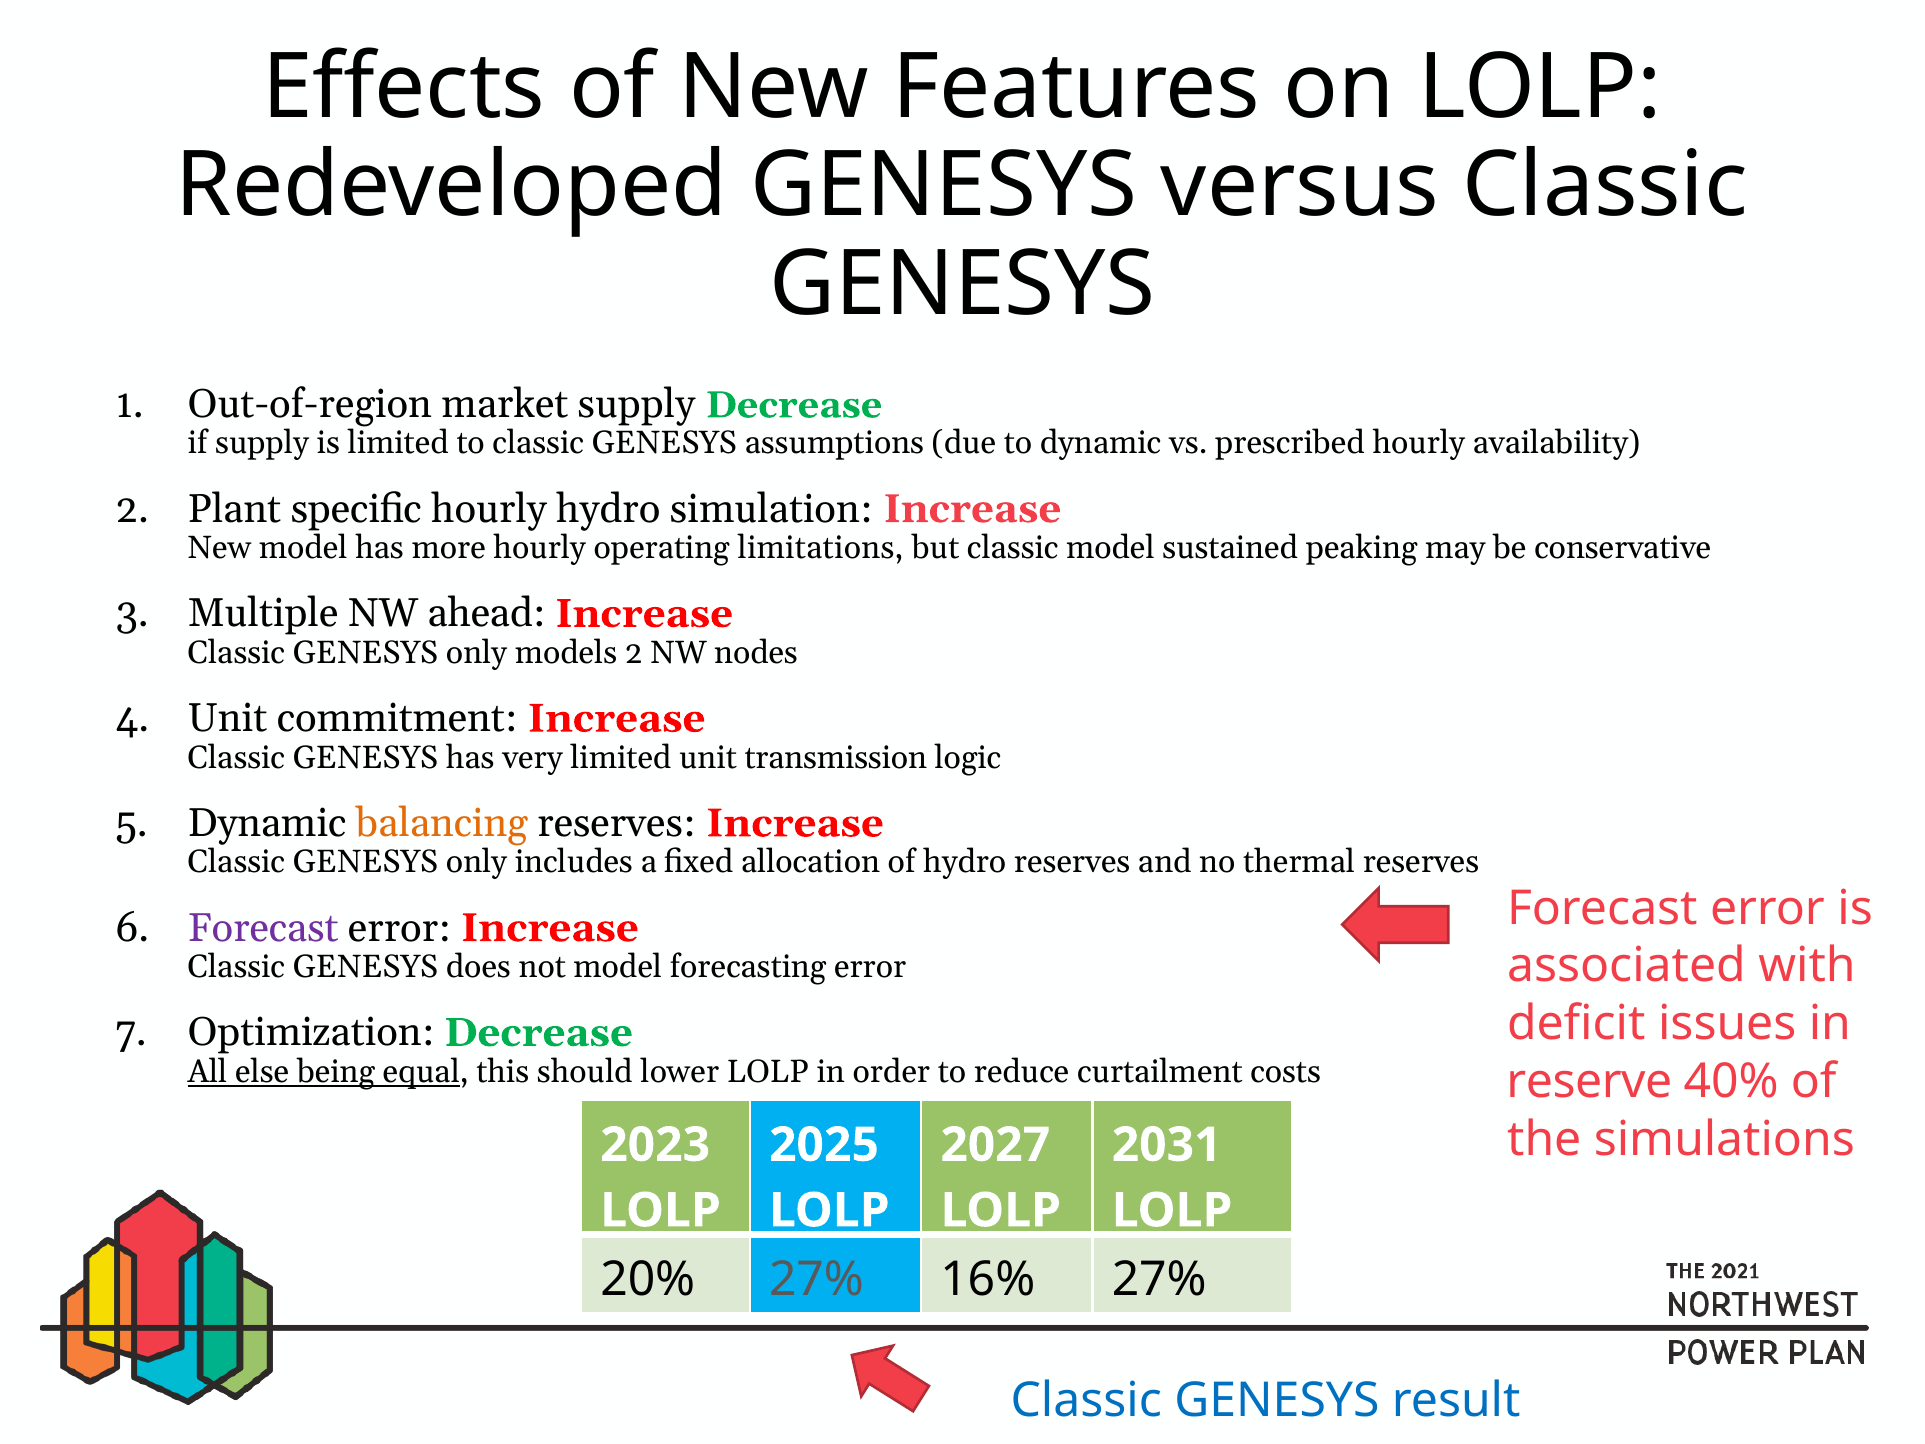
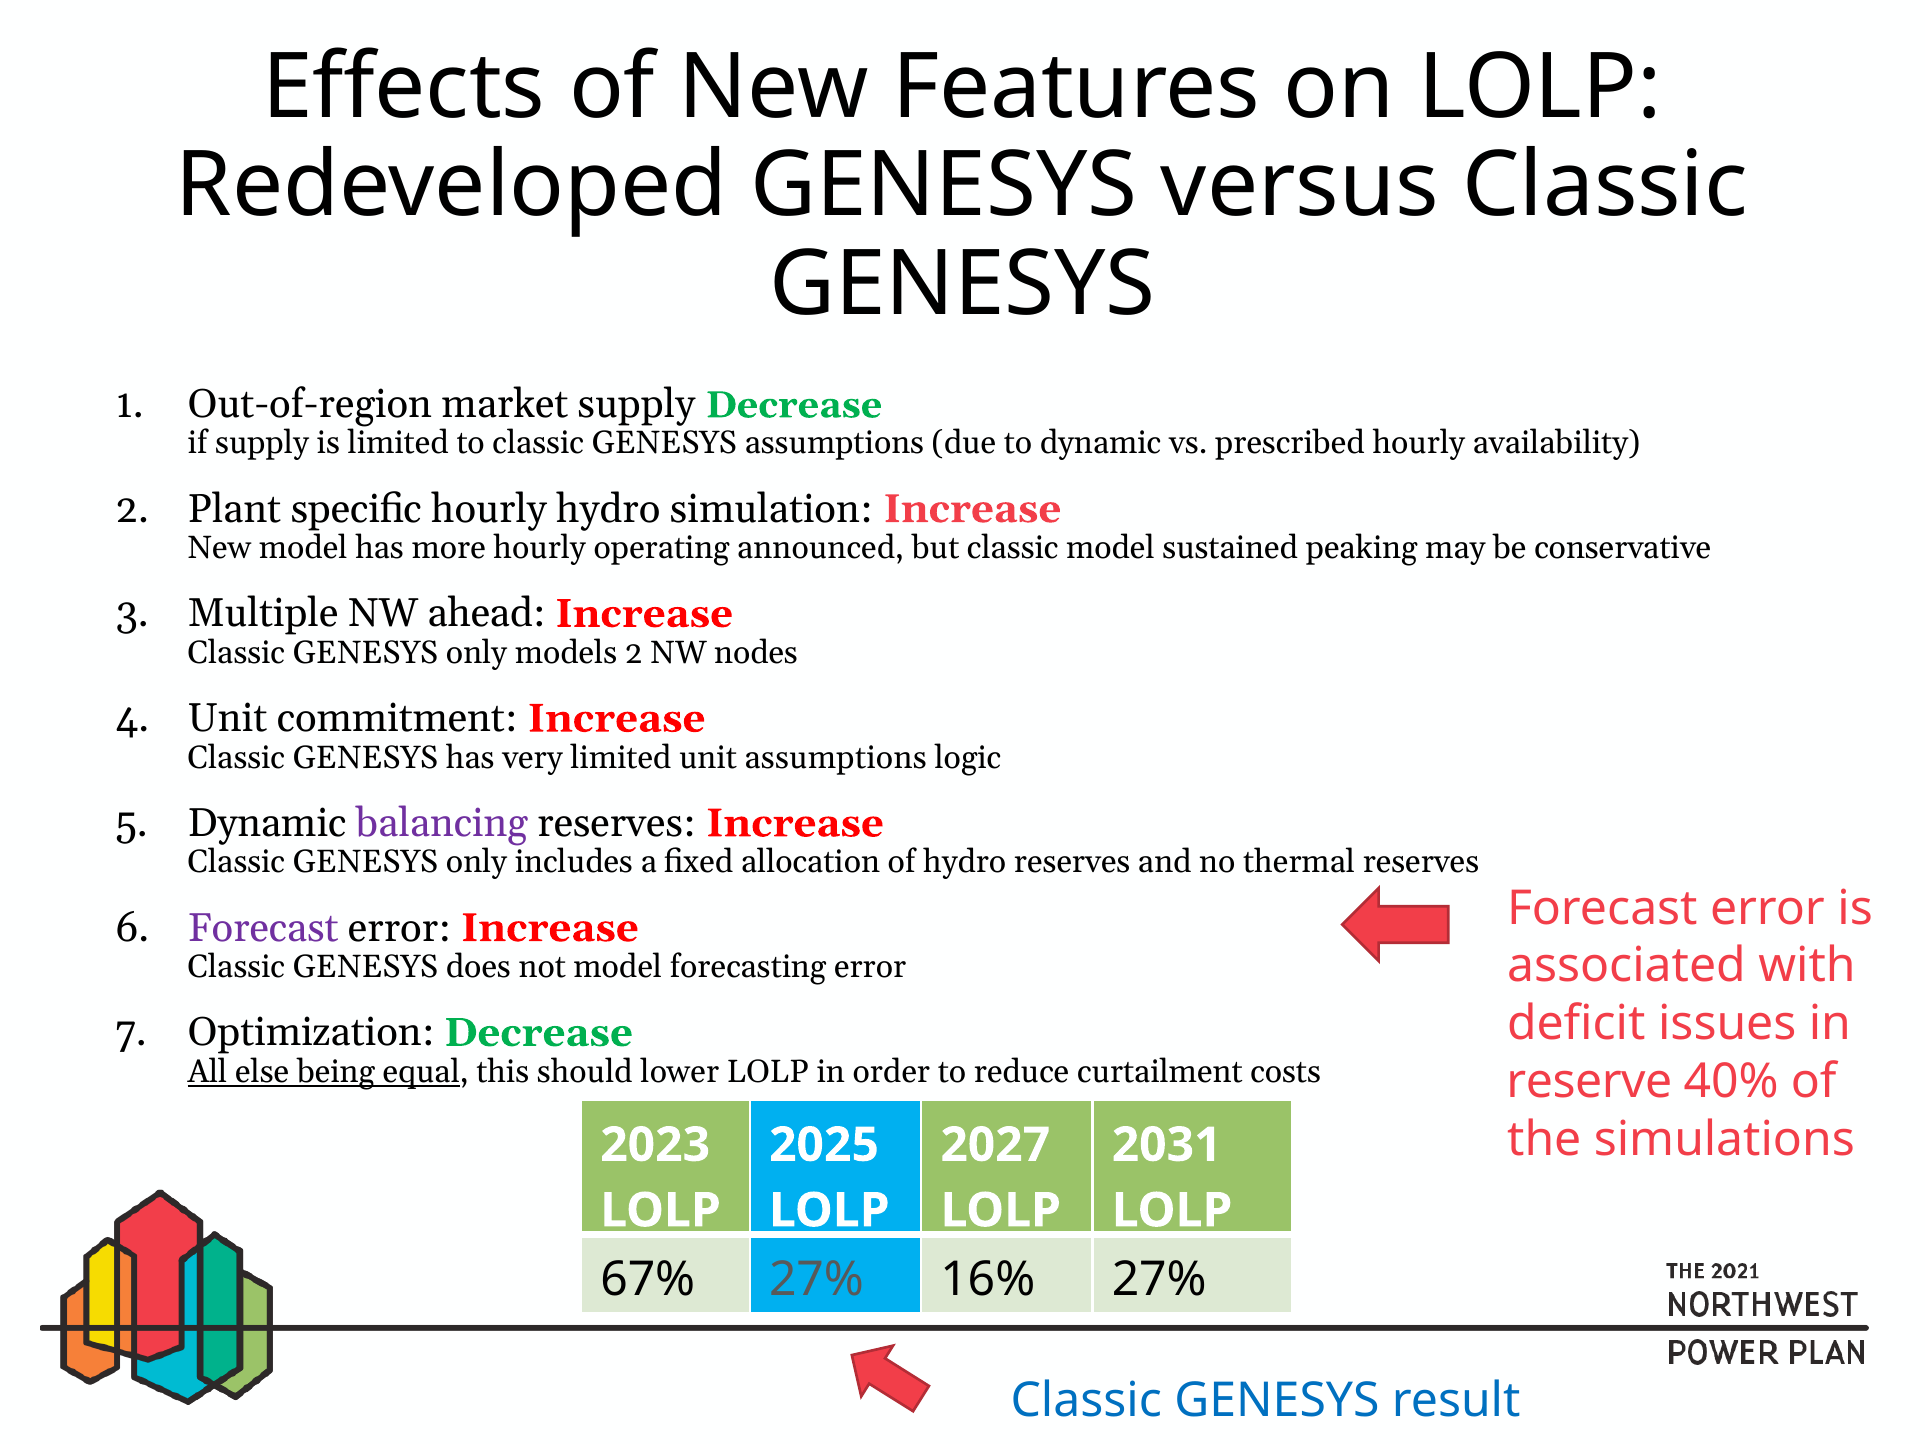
limitations: limitations -> announced
unit transmission: transmission -> assumptions
balancing colour: orange -> purple
20%: 20% -> 67%
